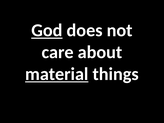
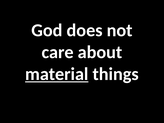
God underline: present -> none
